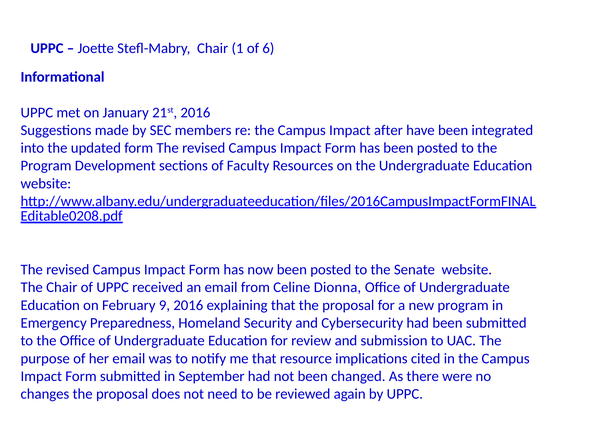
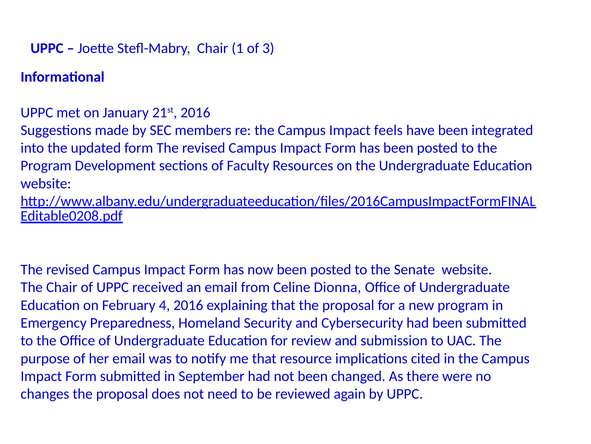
6: 6 -> 3
after: after -> feels
9: 9 -> 4
